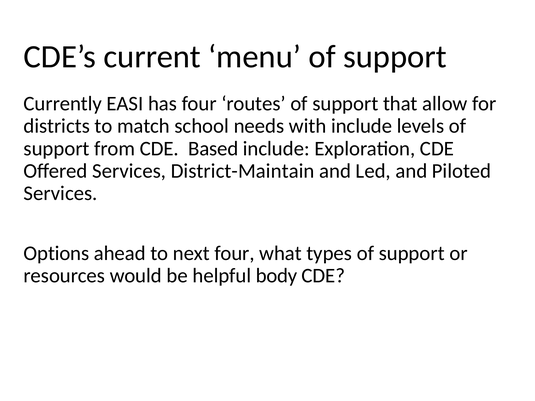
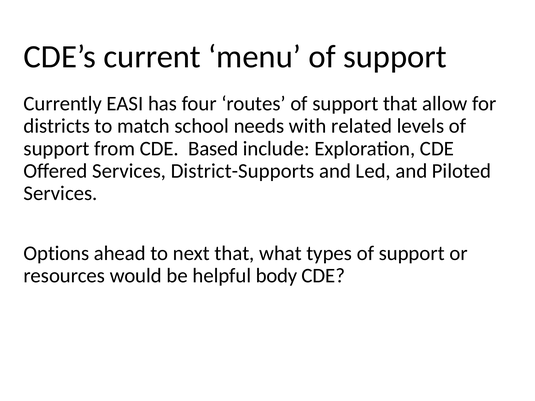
with include: include -> related
District-Maintain: District-Maintain -> District-Supports
next four: four -> that
